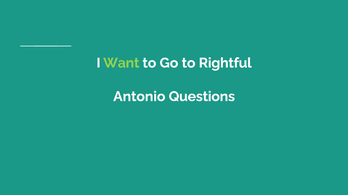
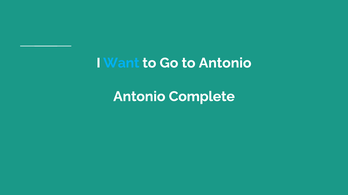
Want colour: light green -> light blue
to Rightful: Rightful -> Antonio
Questions: Questions -> Complete
